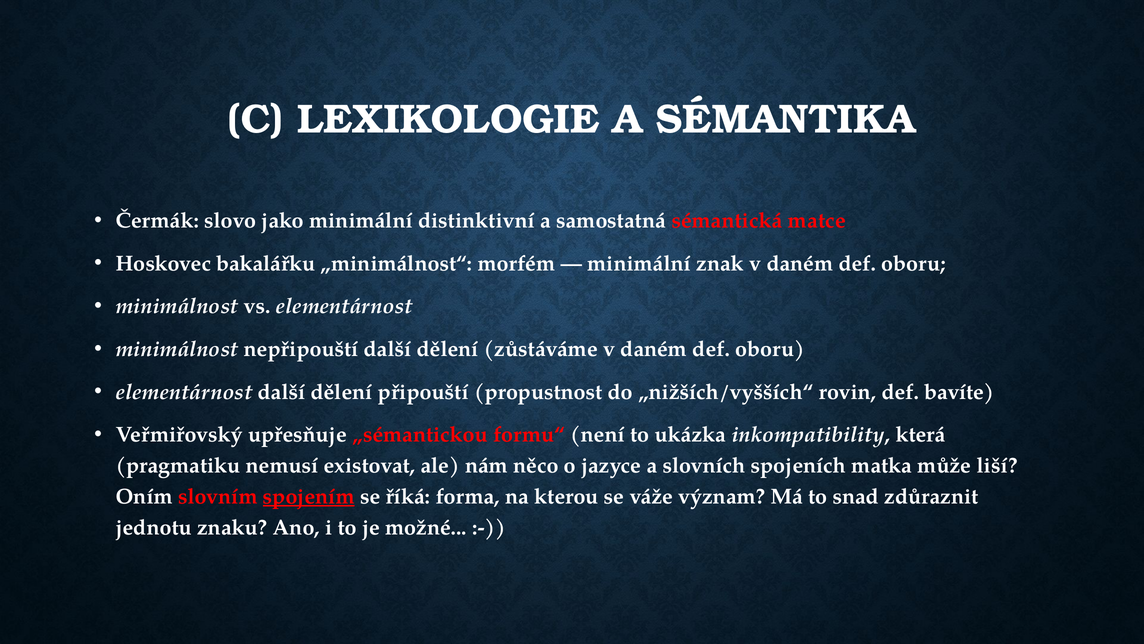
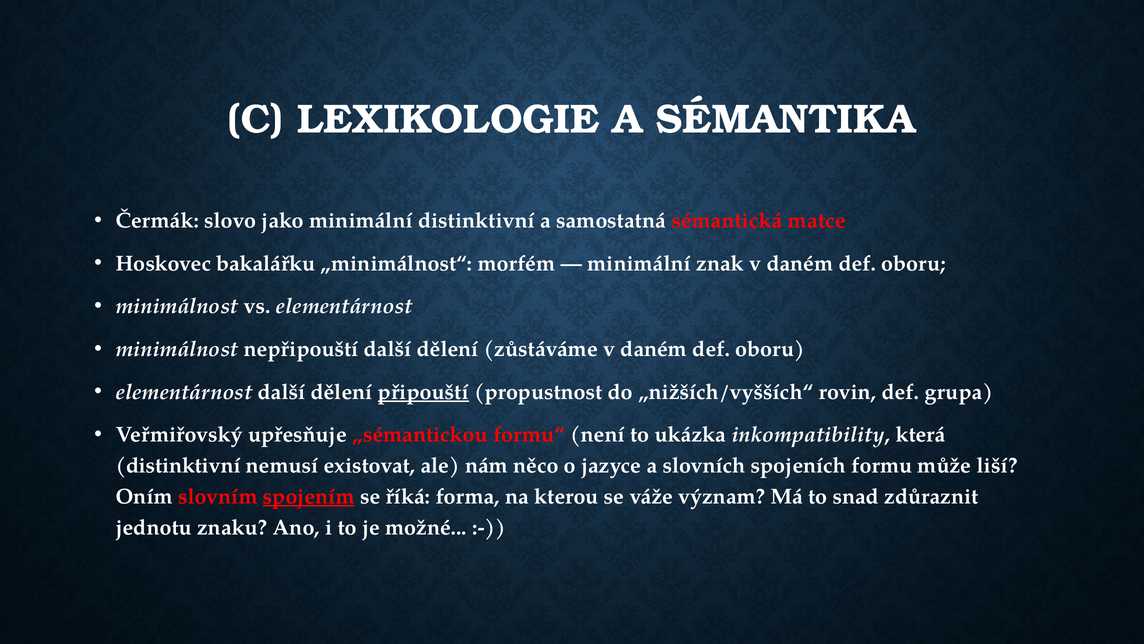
připouští underline: none -> present
bavíte: bavíte -> grupa
pragmatiku at (178, 465): pragmatiku -> distinktivní
matka: matka -> formu
